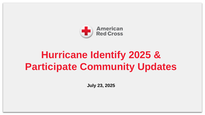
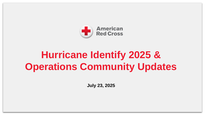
Participate: Participate -> Operations
